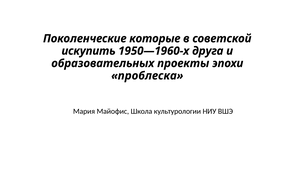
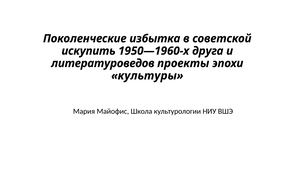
которые: которые -> избытка
образовательных: образовательных -> литературоведов
проблеска: проблеска -> культуры
